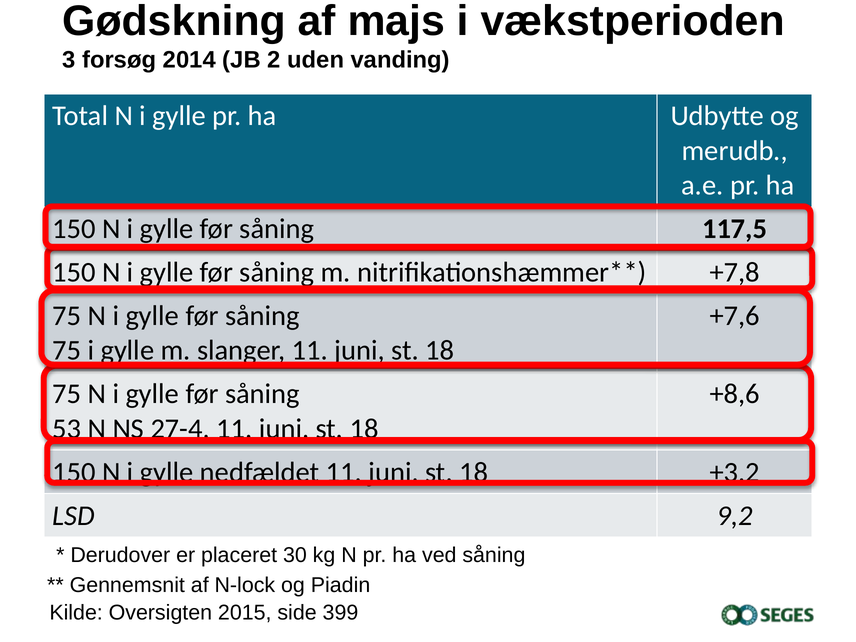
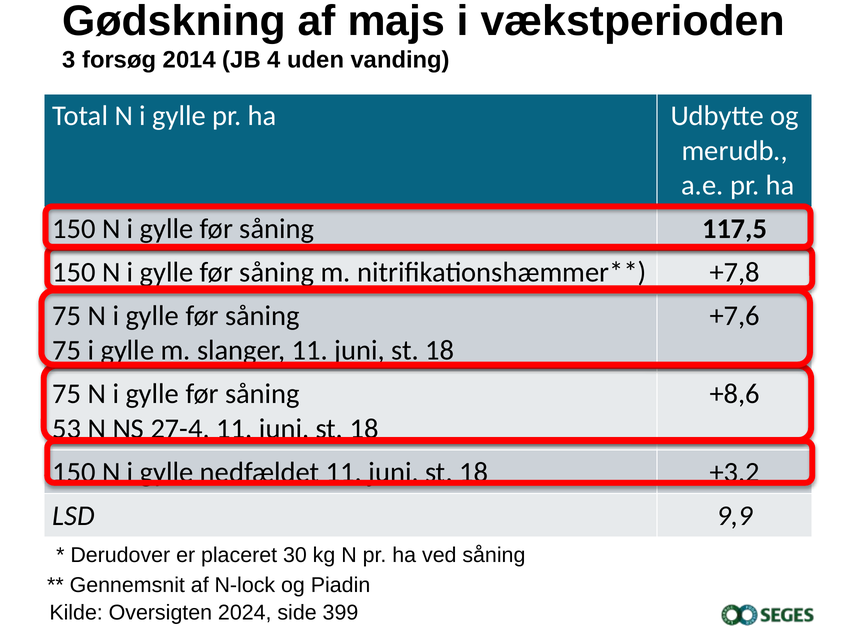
2: 2 -> 4
9,2: 9,2 -> 9,9
2015: 2015 -> 2024
